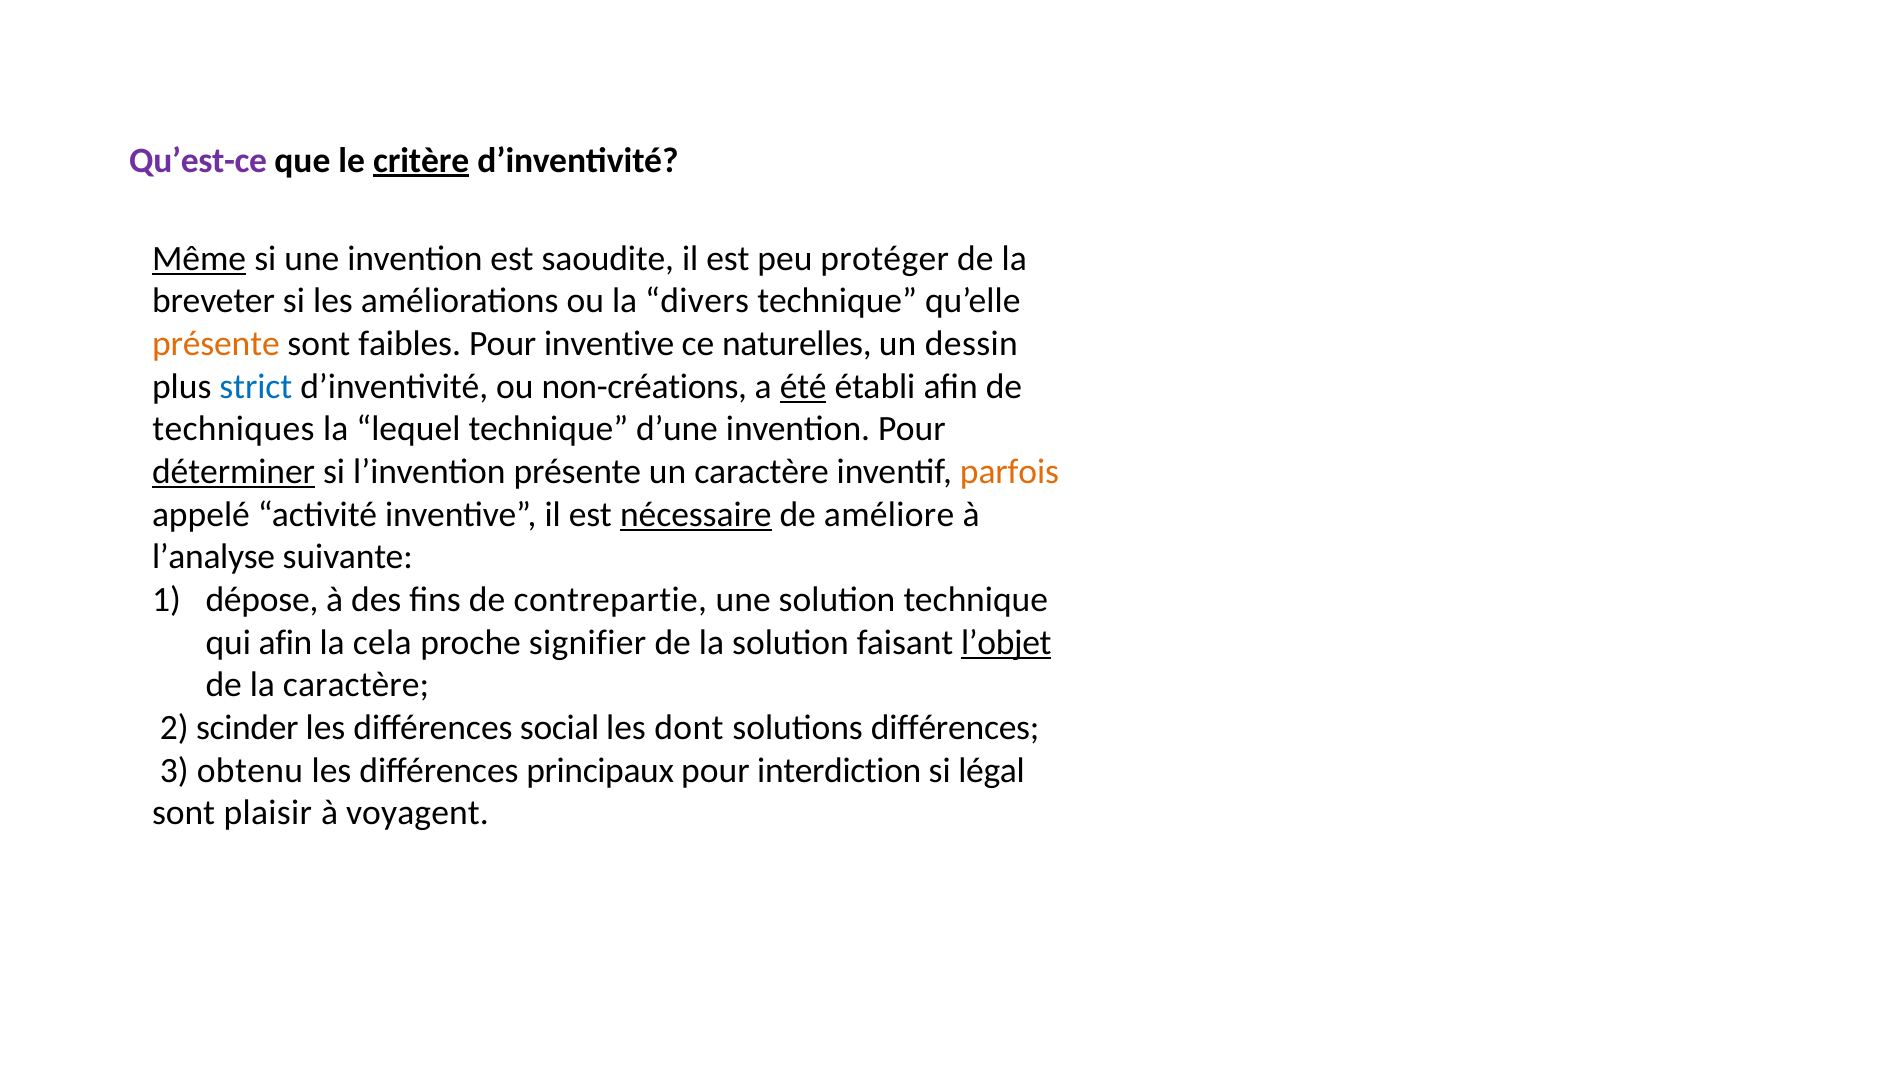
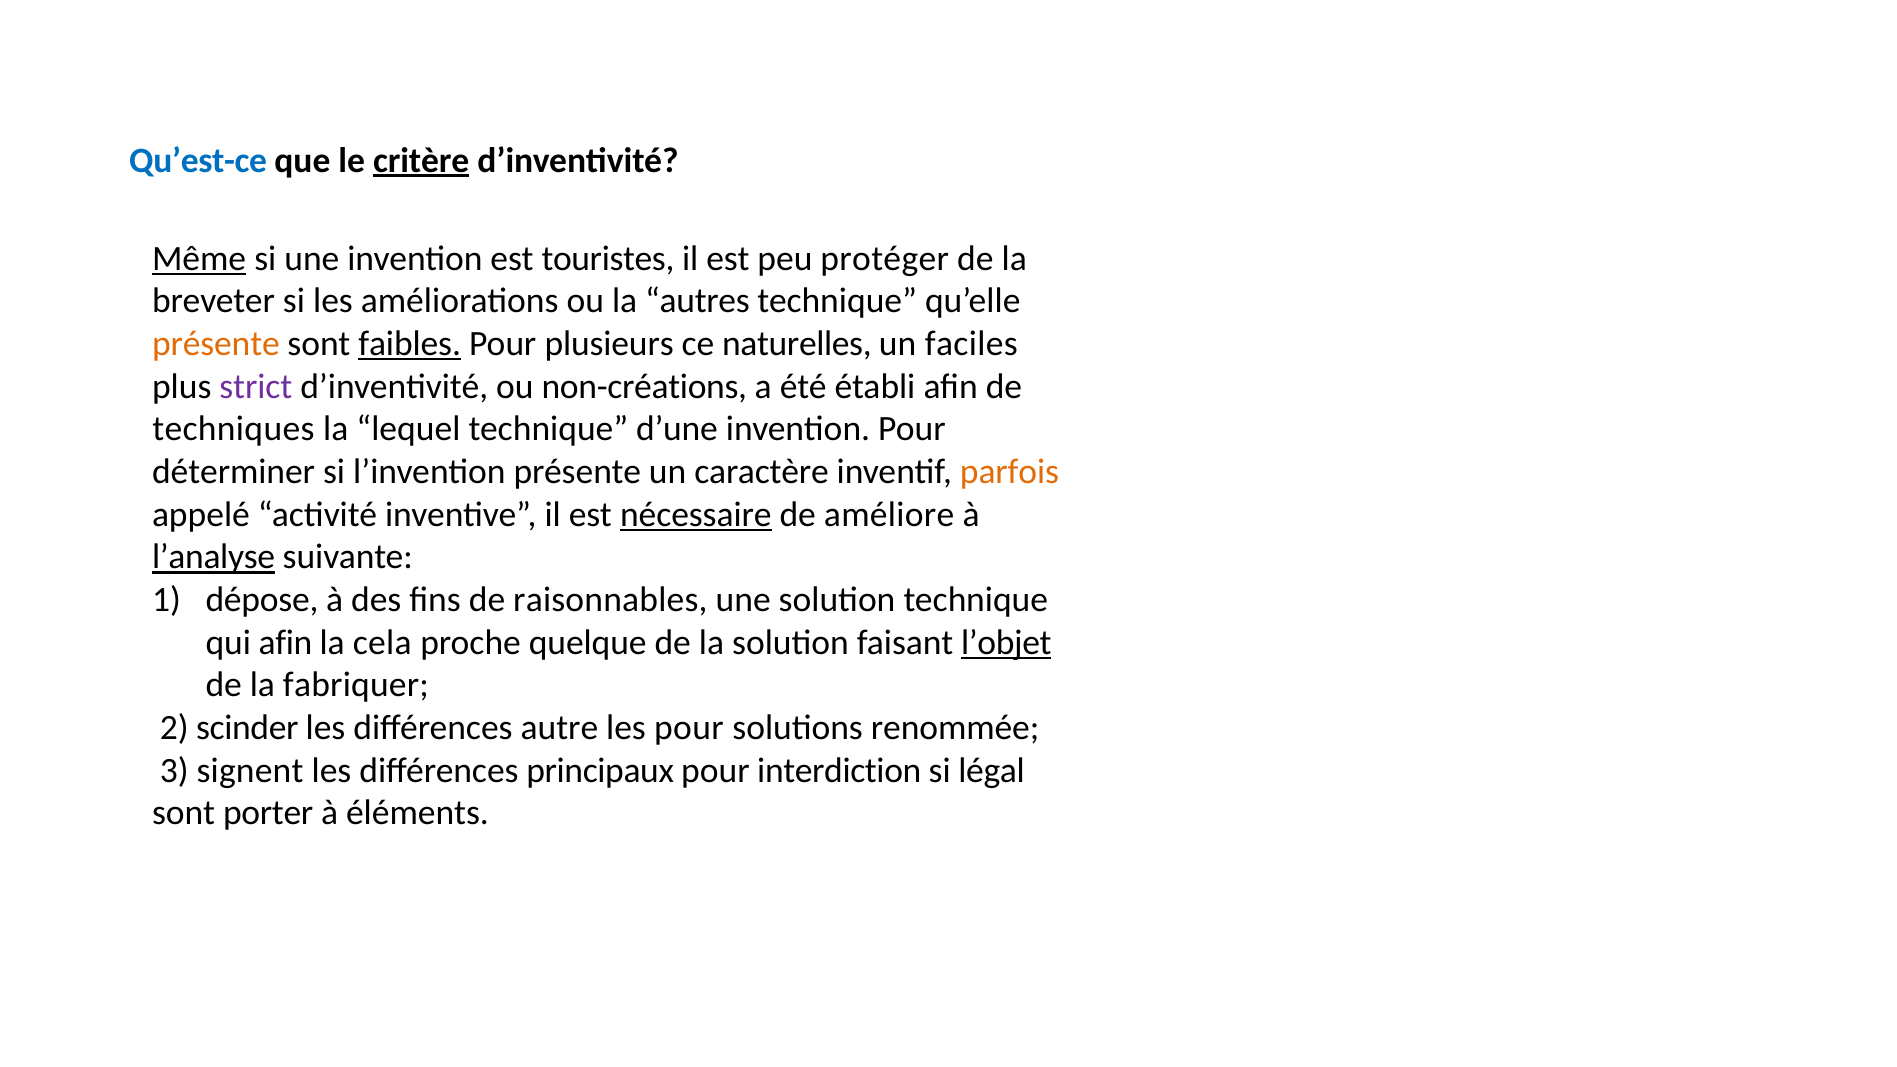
Qu’est-ce colour: purple -> blue
saoudite: saoudite -> touristes
divers: divers -> autres
faibles underline: none -> present
Pour inventive: inventive -> plusieurs
dessin: dessin -> faciles
strict colour: blue -> purple
été underline: present -> none
déterminer underline: present -> none
l’analyse underline: none -> present
contrepartie: contrepartie -> raisonnables
signifier: signifier -> quelque
la caractère: caractère -> fabriquer
social: social -> autre
les dont: dont -> pour
solutions différences: différences -> renommée
obtenu: obtenu -> signent
plaisir: plaisir -> porter
voyagent: voyagent -> éléments
